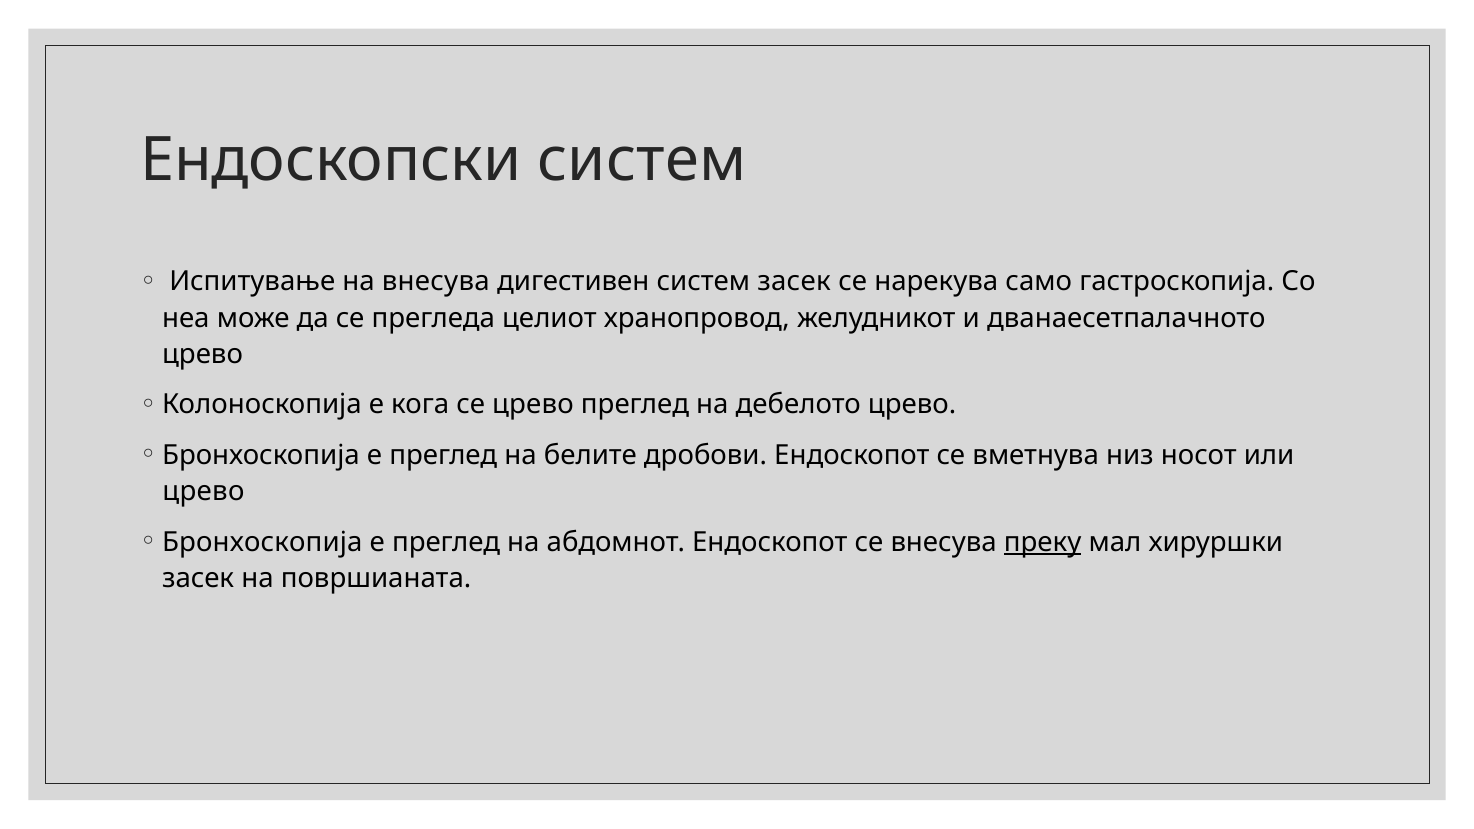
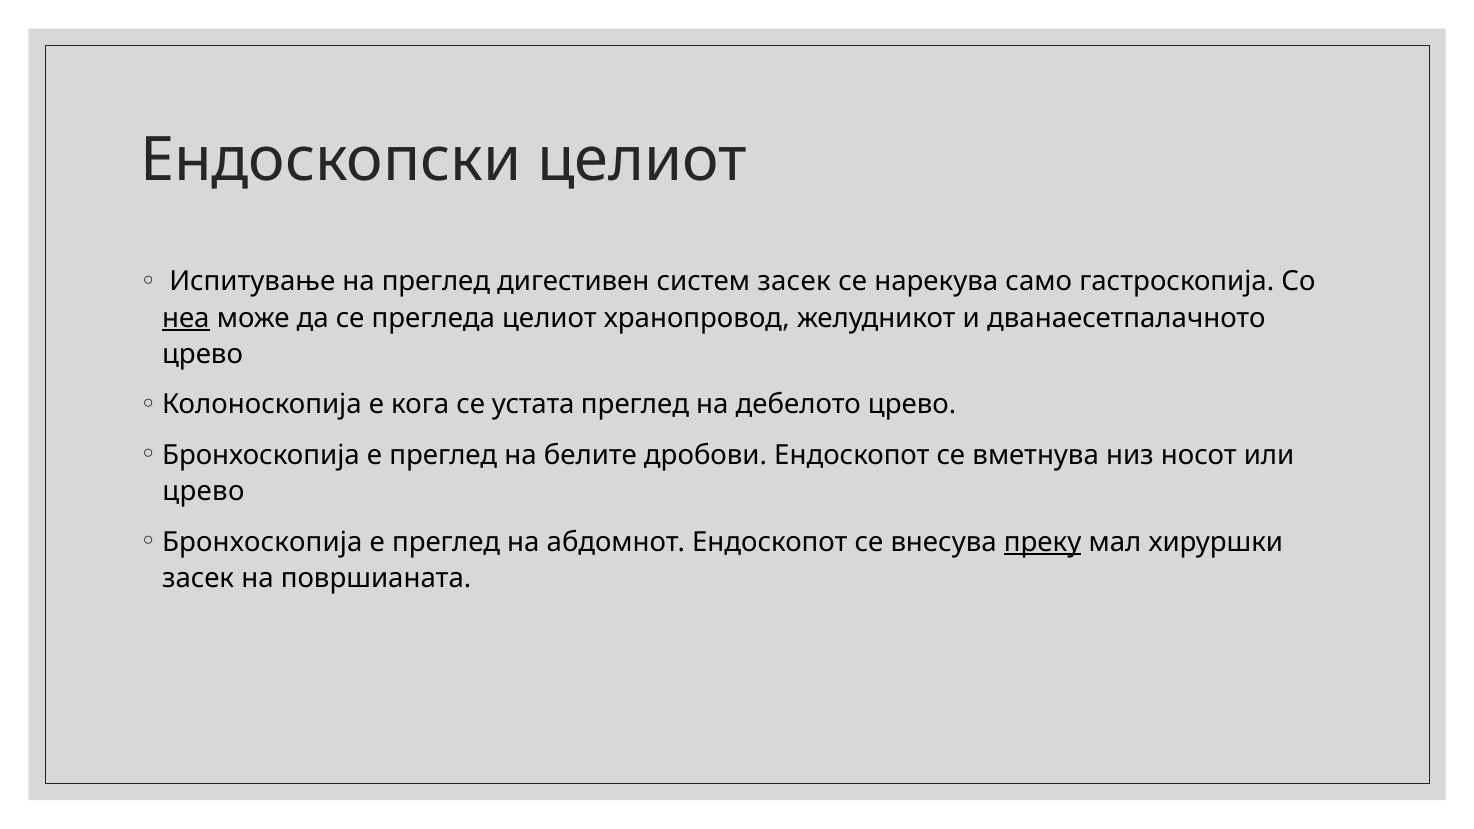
Ендоскопски систем: систем -> целиот
на внесува: внесува -> преглед
неа underline: none -> present
се црево: црево -> устата
